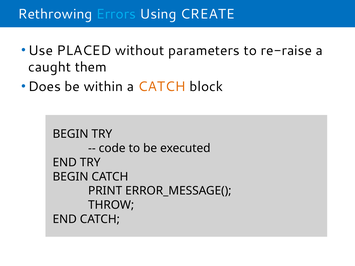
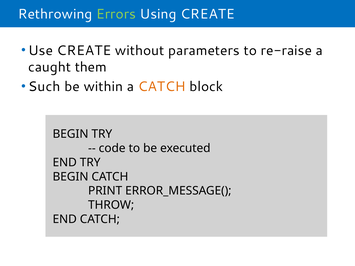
Errors colour: light blue -> light green
Use PLACED: PLACED -> CREATE
Does: Does -> Such
